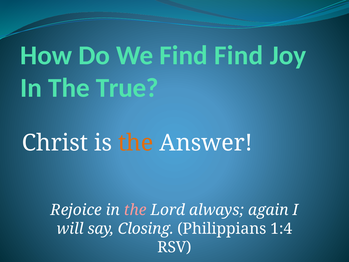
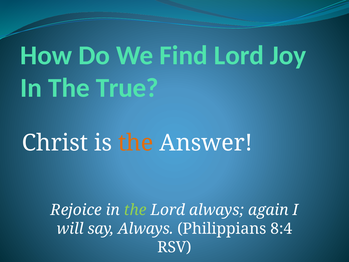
Find Find: Find -> Lord
the at (135, 210) colour: pink -> light green
say Closing: Closing -> Always
1:4: 1:4 -> 8:4
